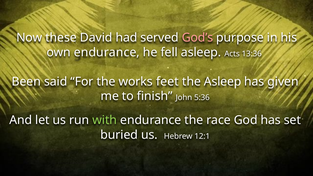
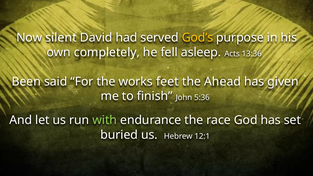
these: these -> silent
God’s colour: pink -> yellow
own endurance: endurance -> completely
the Asleep: Asleep -> Ahead
